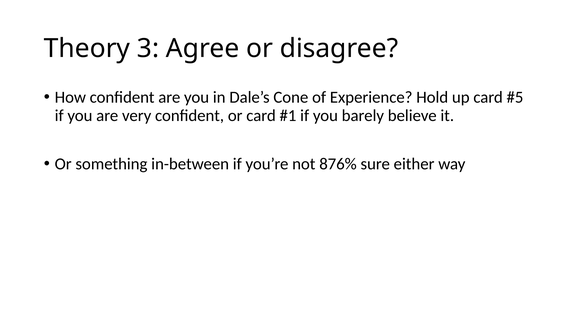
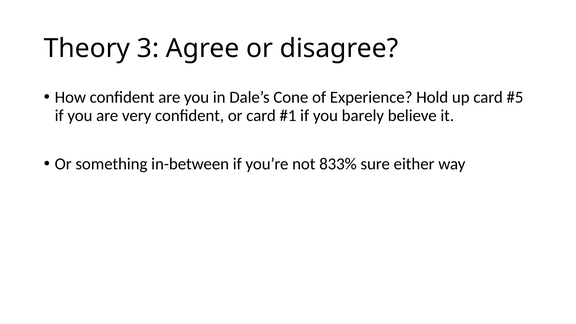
876%: 876% -> 833%
